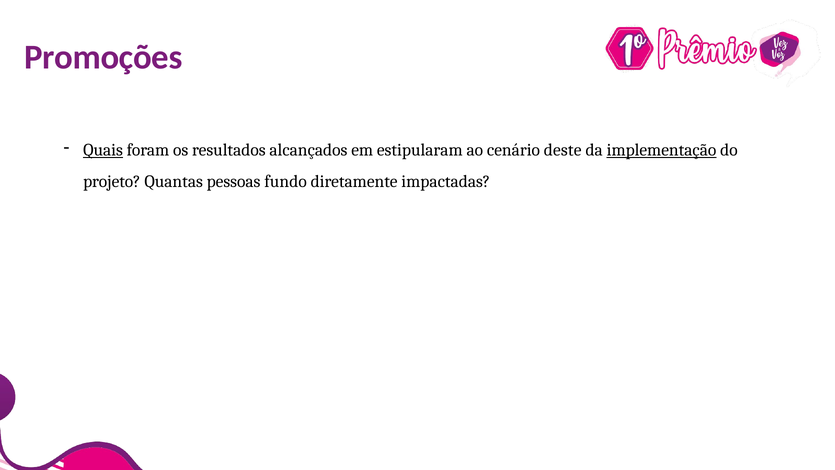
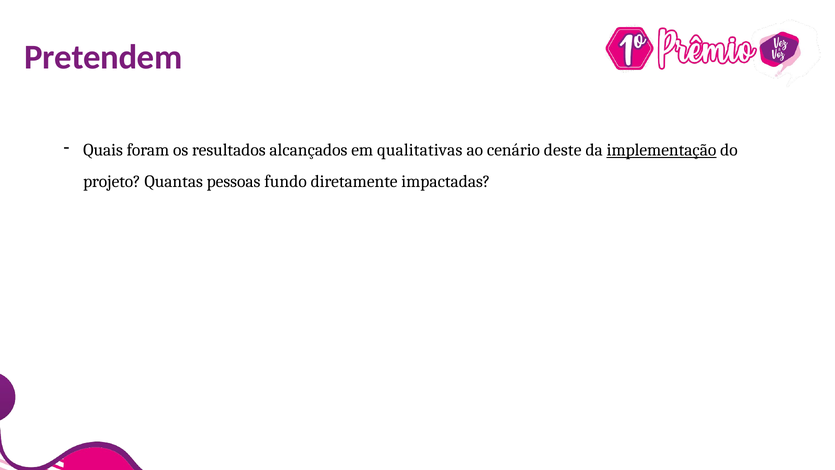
Promoções: Promoções -> Pretendem
Quais underline: present -> none
estipularam: estipularam -> qualitativas
